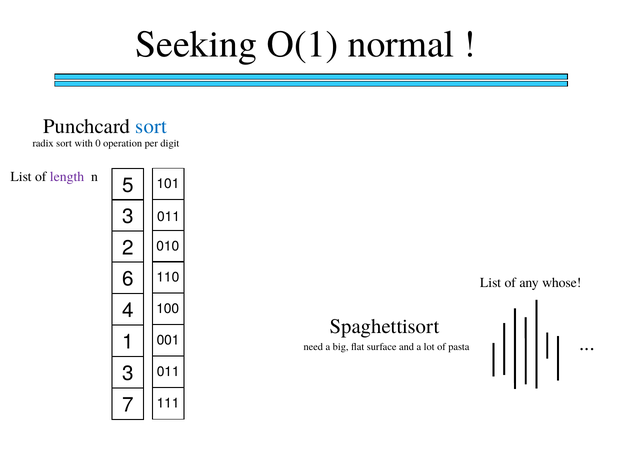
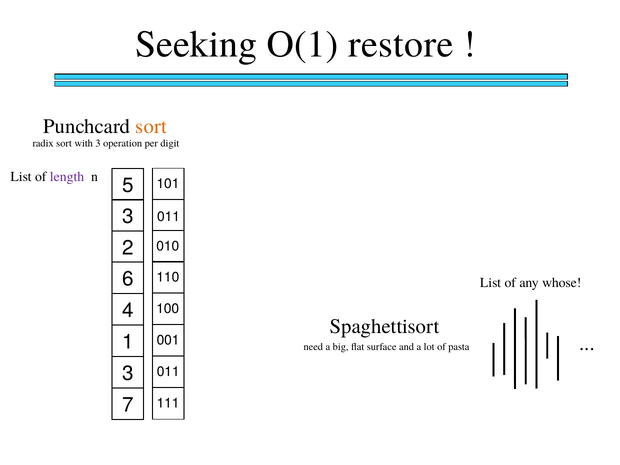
normal: normal -> restore
sort at (151, 127) colour: blue -> orange
with 0: 0 -> 3
